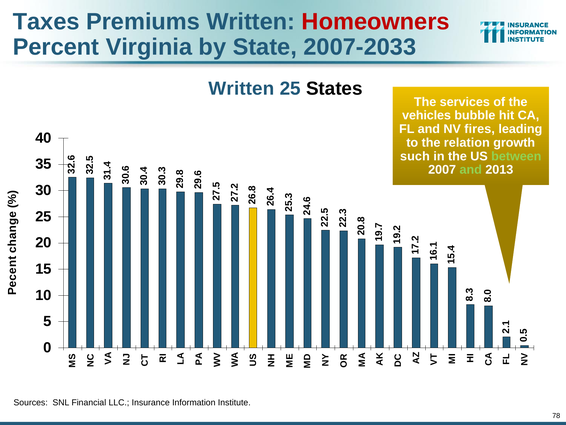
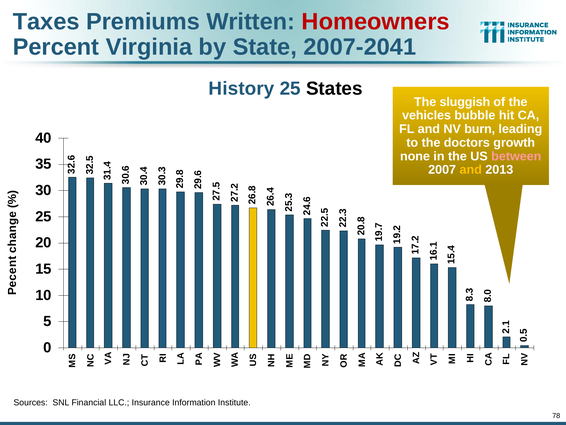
2007-2033: 2007-2033 -> 2007-2041
Written at (242, 88): Written -> History
services: services -> sluggish
fires: fires -> burn
relation: relation -> doctors
such: such -> none
between colour: light green -> pink
and at (471, 170) colour: light green -> yellow
